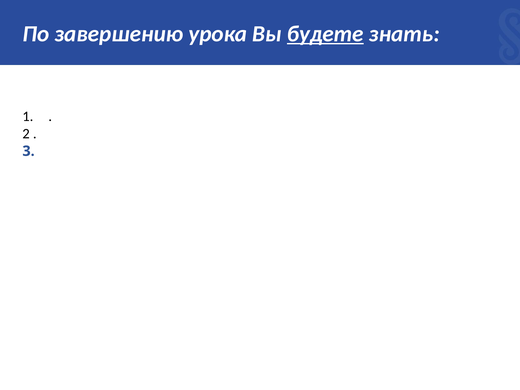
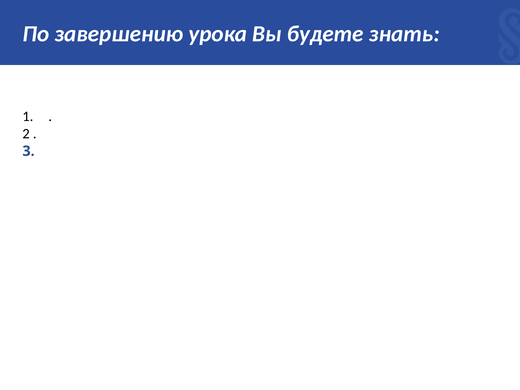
будете underline: present -> none
